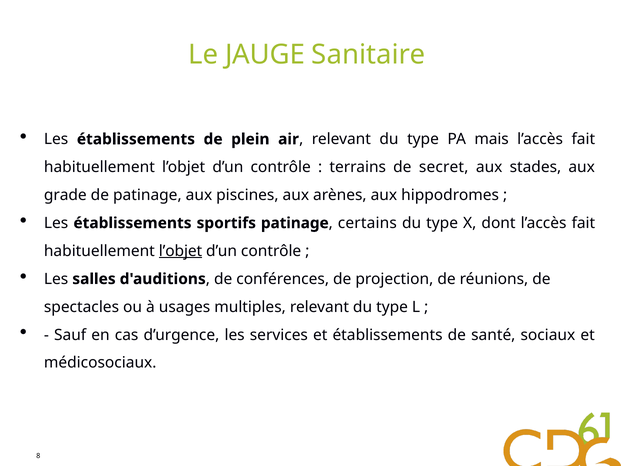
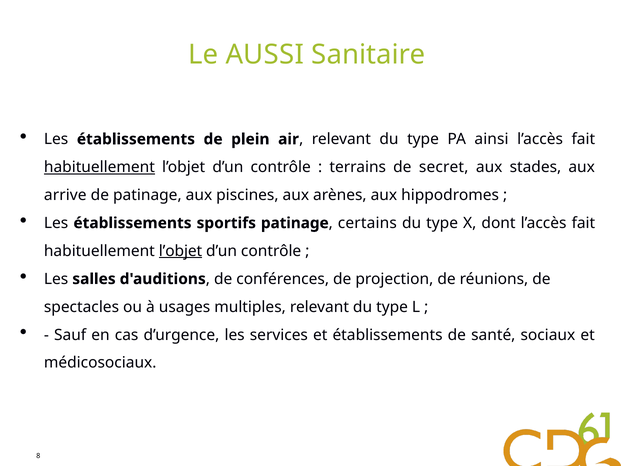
JAUGE: JAUGE -> AUSSI
mais: mais -> ainsi
habituellement at (99, 167) underline: none -> present
grade: grade -> arrive
